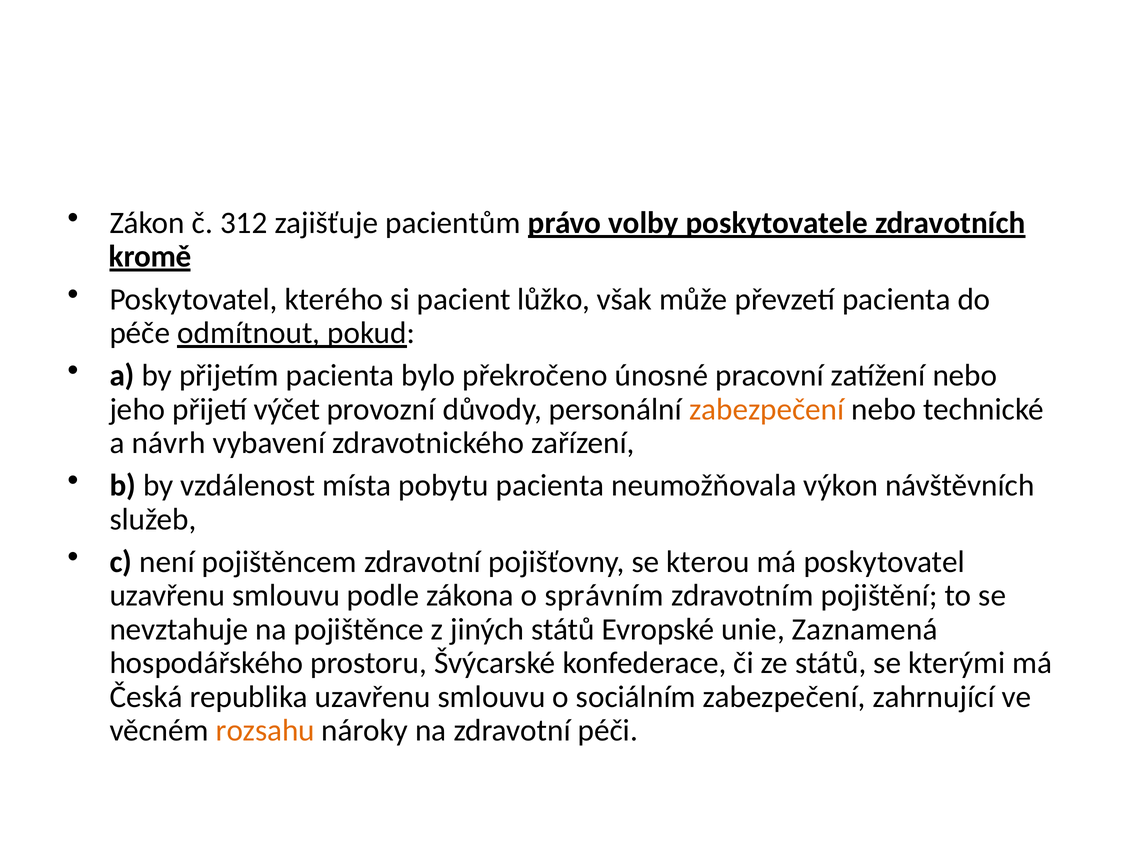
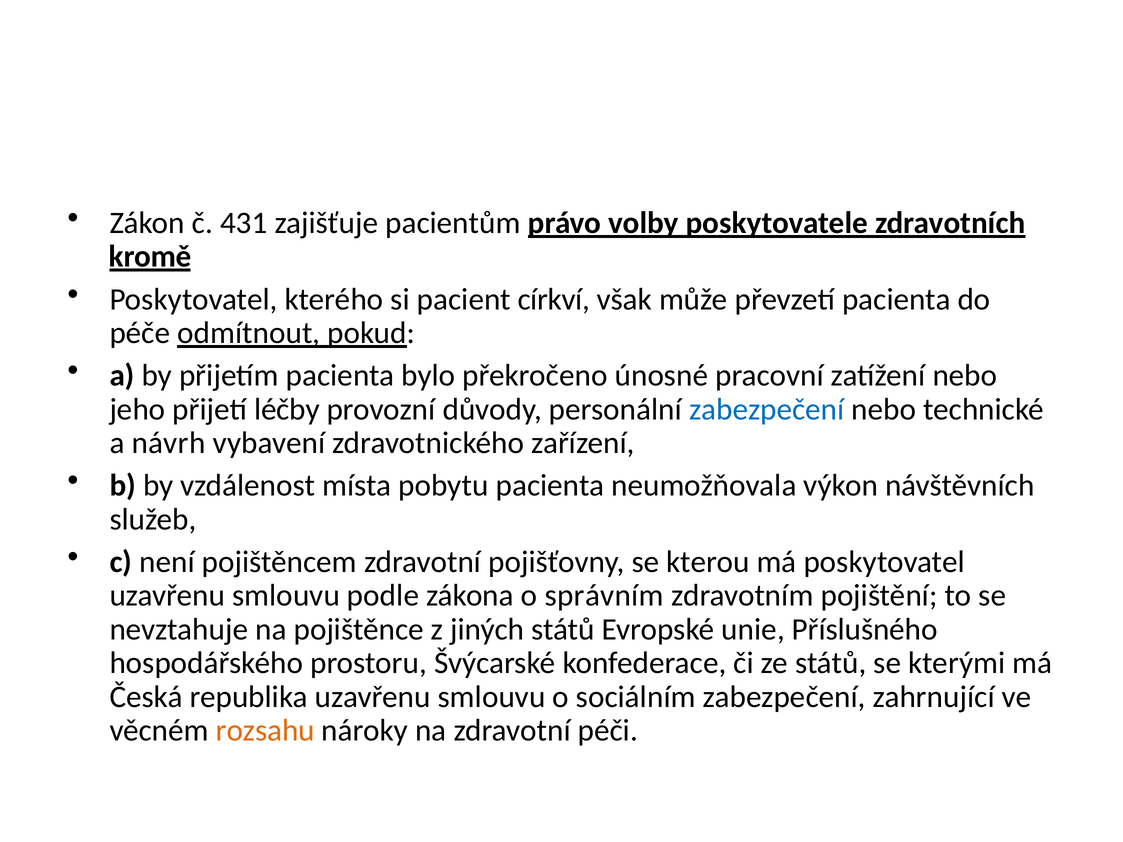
312: 312 -> 431
lůžko: lůžko -> církví
výčet: výčet -> léčby
zabezpečení at (767, 409) colour: orange -> blue
Zaznamená: Zaznamená -> Příslušného
